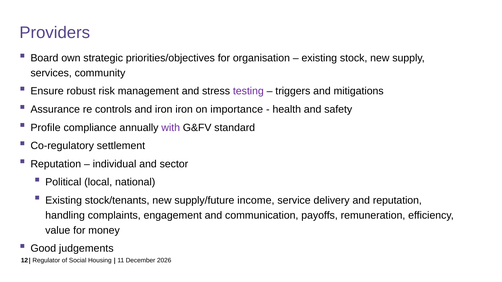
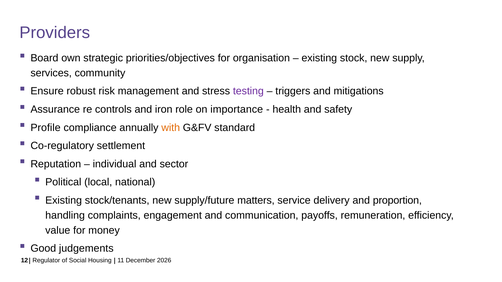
iron iron: iron -> role
with colour: purple -> orange
income: income -> matters
and reputation: reputation -> proportion
